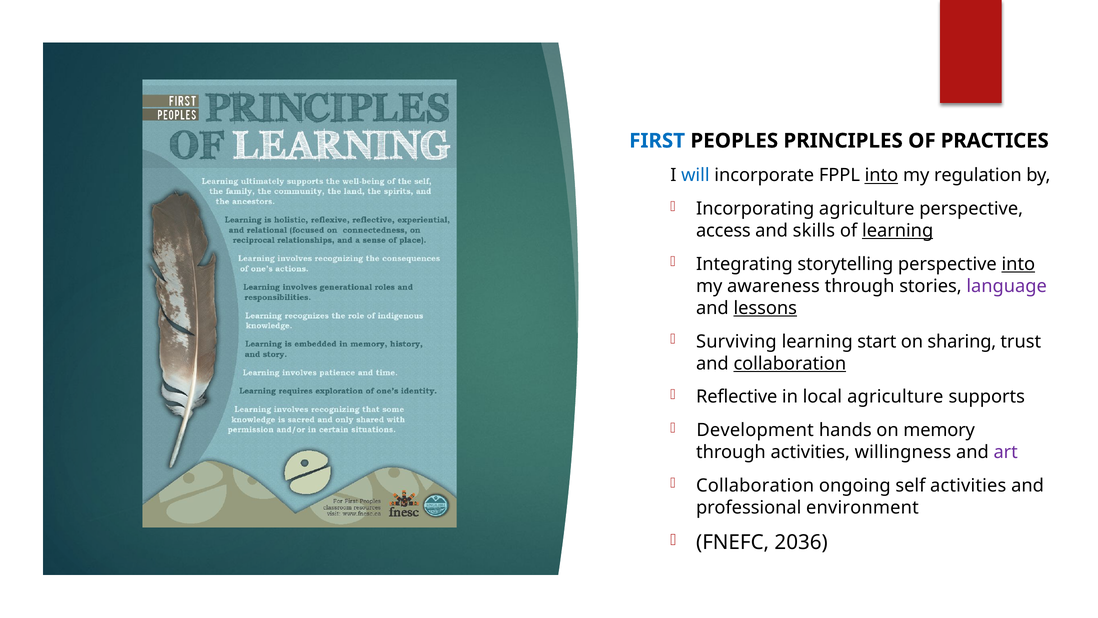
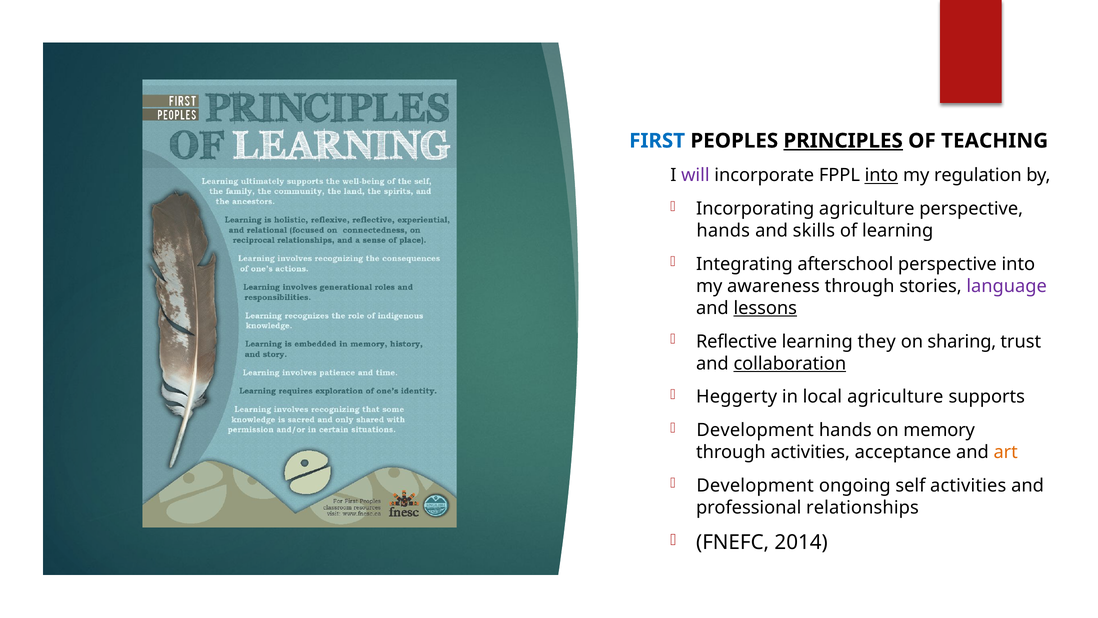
PRINCIPLES underline: none -> present
PRACTICES: PRACTICES -> TEACHING
will colour: blue -> purple
access at (723, 231): access -> hands
learning at (898, 231) underline: present -> none
storytelling: storytelling -> afterschool
into at (1018, 264) underline: present -> none
Surviving: Surviving -> Reflective
start: start -> they
Reflective: Reflective -> Heggerty
willingness: willingness -> acceptance
art colour: purple -> orange
Collaboration at (755, 485): Collaboration -> Development
environment: environment -> relationships
2036: 2036 -> 2014
